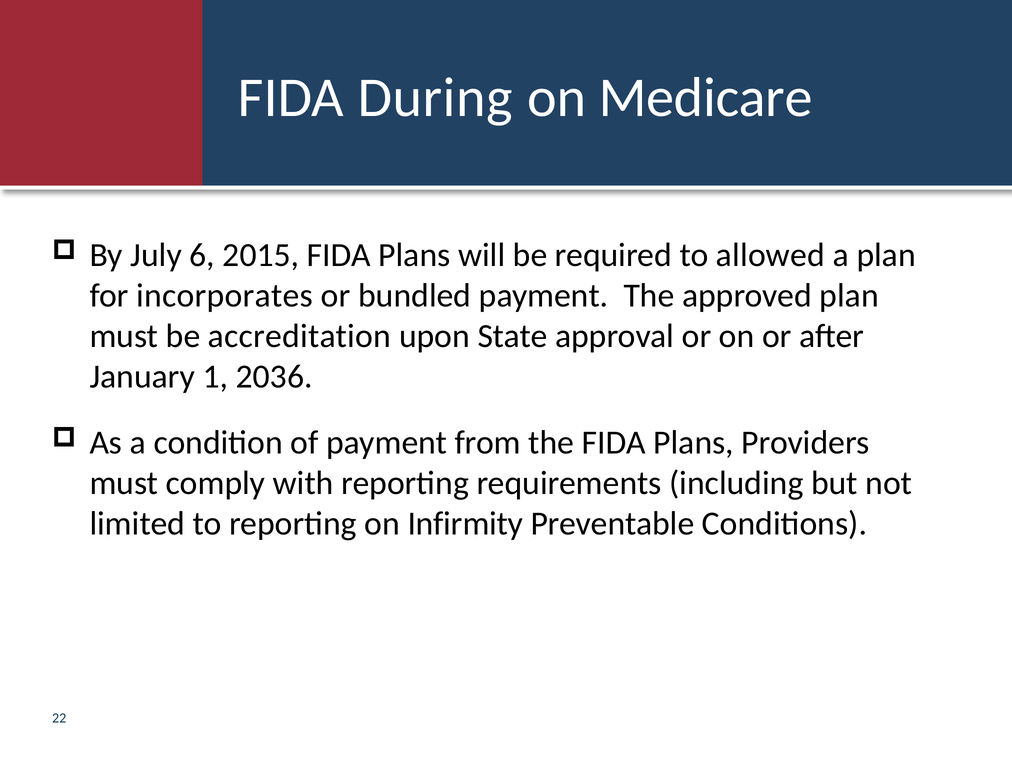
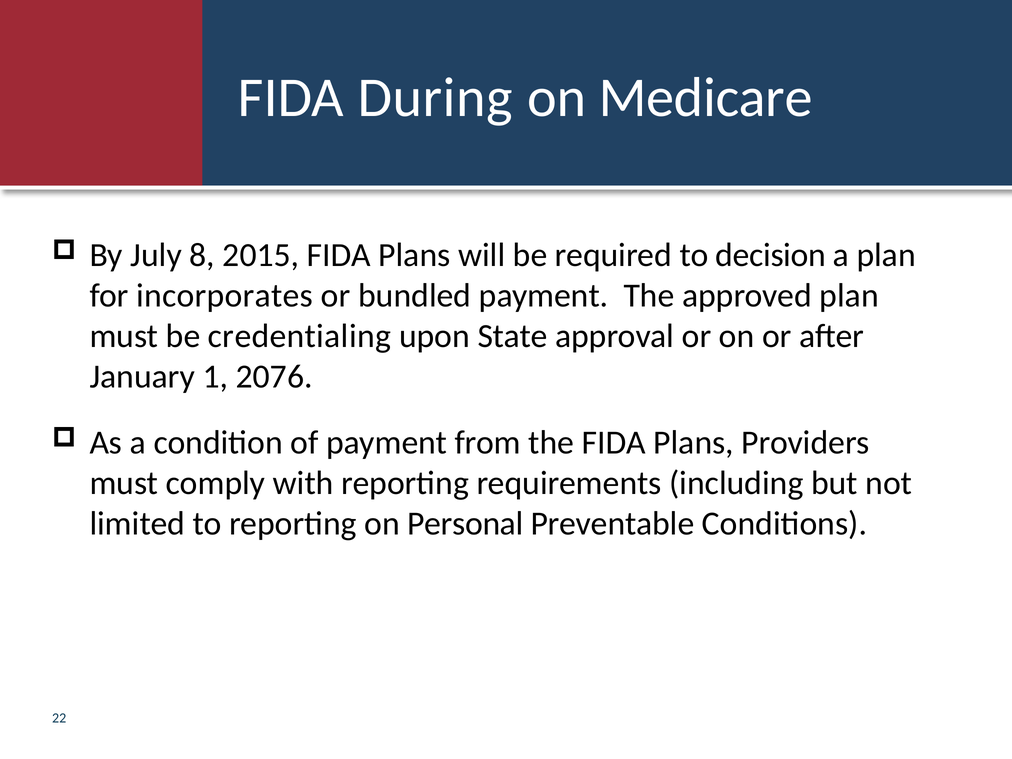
6: 6 -> 8
allowed: allowed -> decision
accreditation: accreditation -> credentialing
2036: 2036 -> 2076
Infirmity: Infirmity -> Personal
